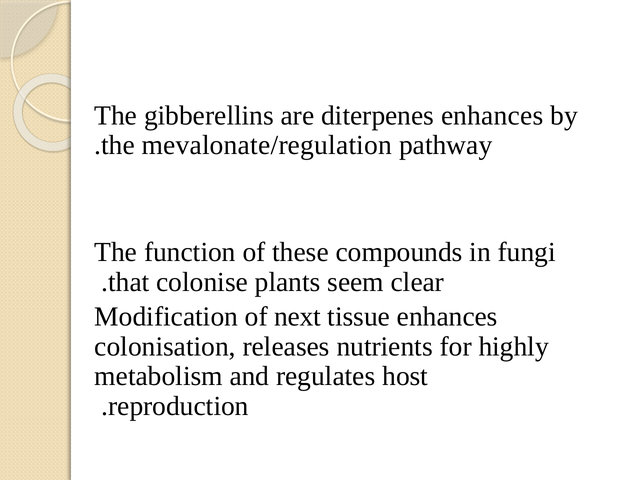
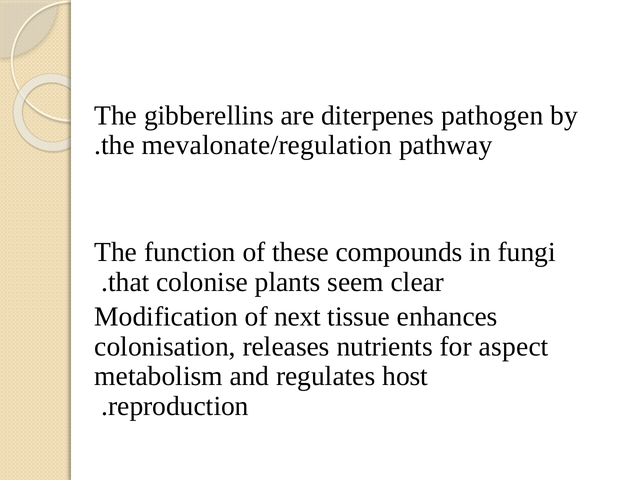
diterpenes enhances: enhances -> pathogen
highly: highly -> aspect
